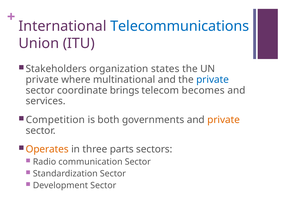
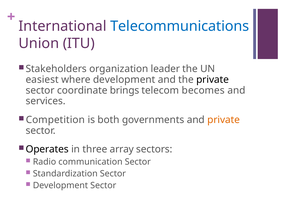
states: states -> leader
private at (42, 80): private -> easiest
where multinational: multinational -> development
private at (213, 80) colour: blue -> black
Operates colour: orange -> black
parts: parts -> array
